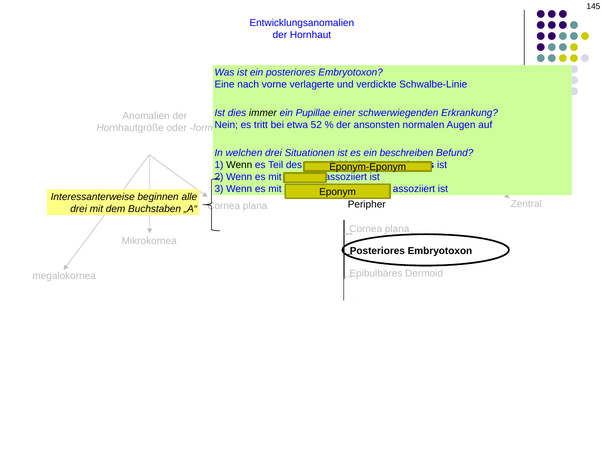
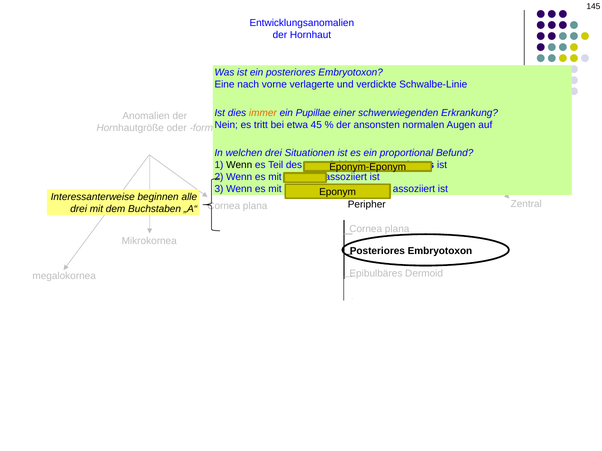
immer colour: black -> orange
52: 52 -> 45
beschreiben: beschreiben -> proportional
